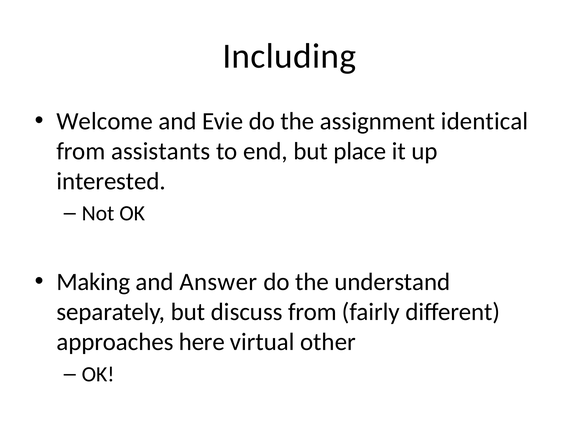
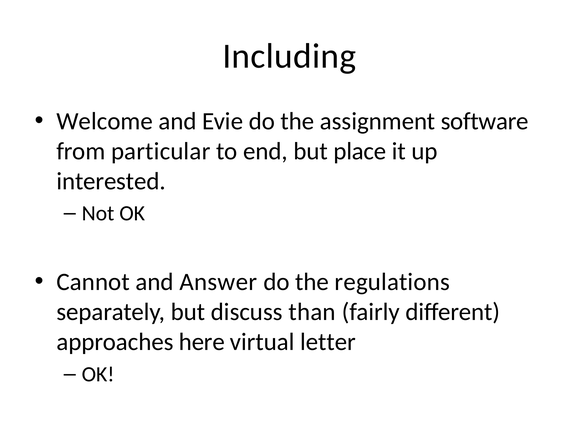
identical: identical -> software
assistants: assistants -> particular
Making: Making -> Cannot
understand: understand -> regulations
discuss from: from -> than
other: other -> letter
